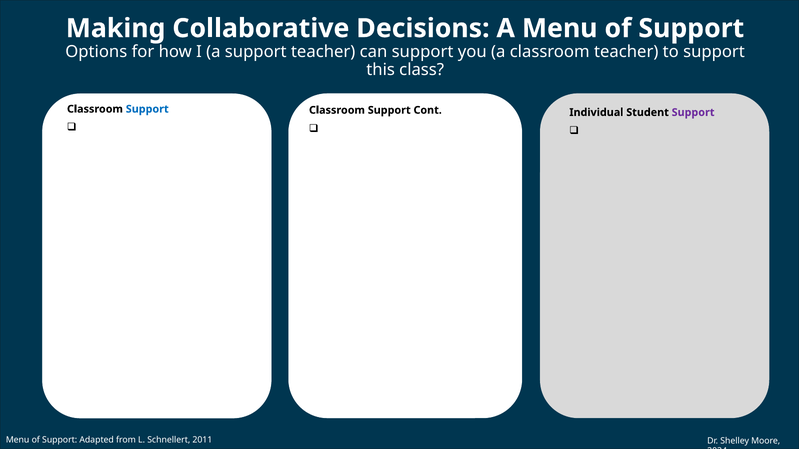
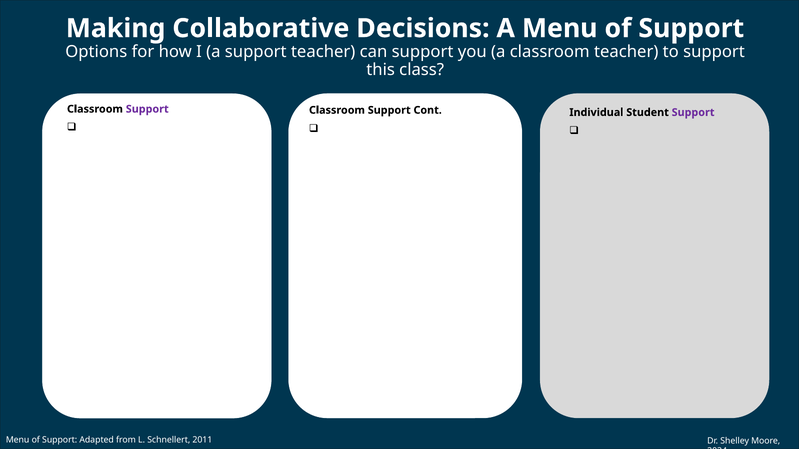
Support at (147, 109) colour: blue -> purple
